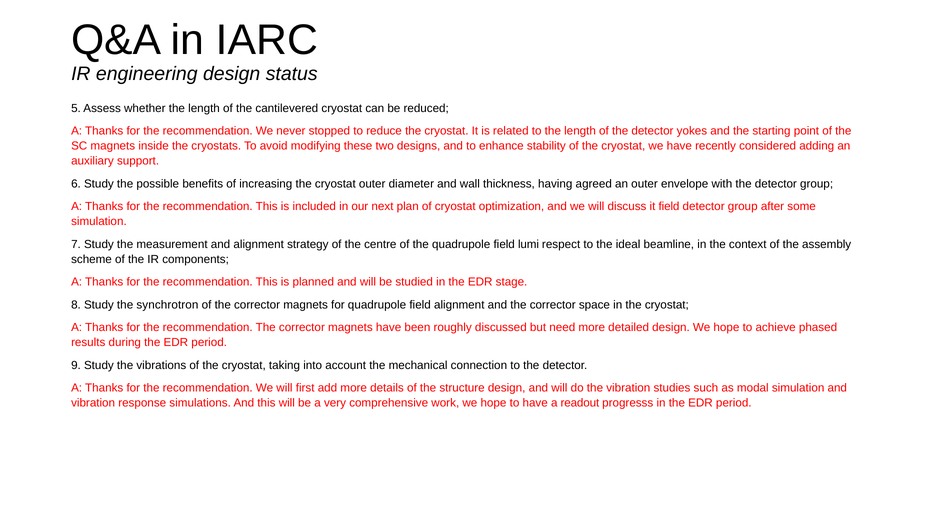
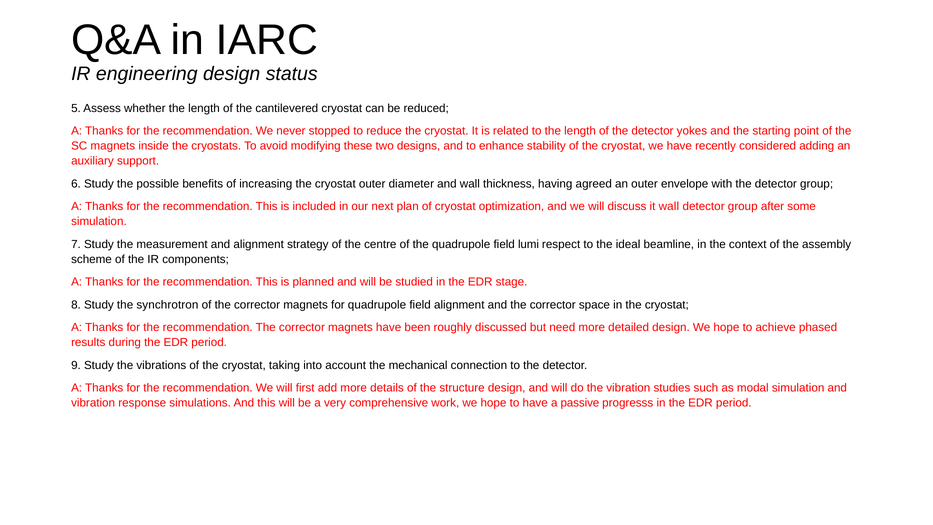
it field: field -> wall
readout: readout -> passive
